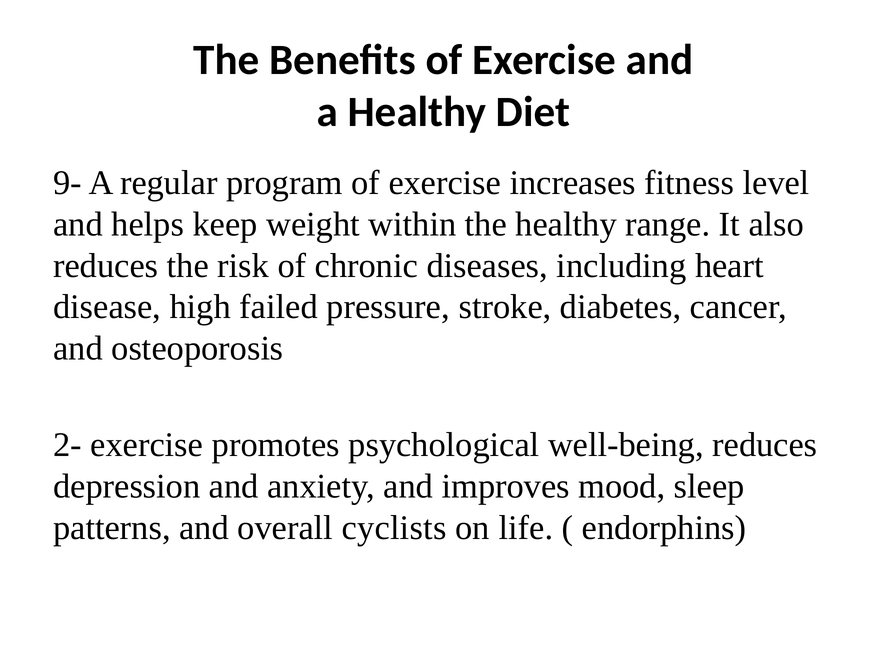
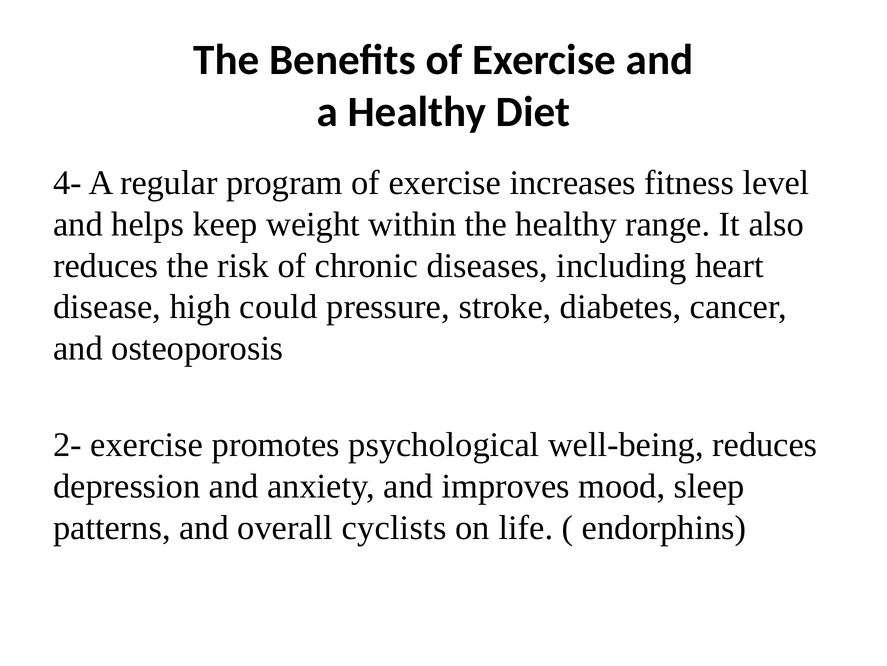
9-: 9- -> 4-
failed: failed -> could
